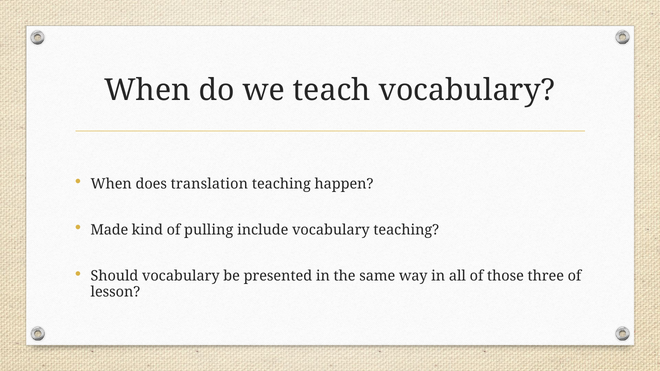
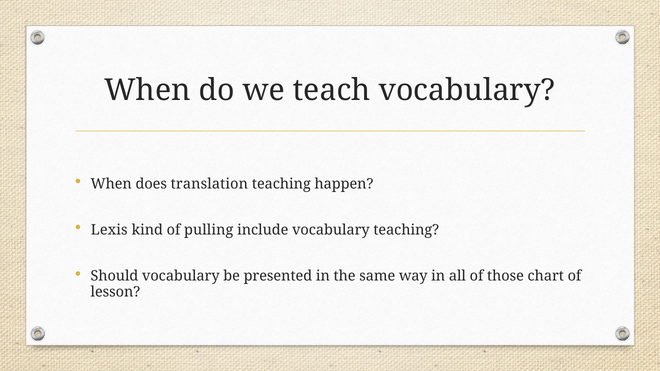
Made: Made -> Lexis
three: three -> chart
